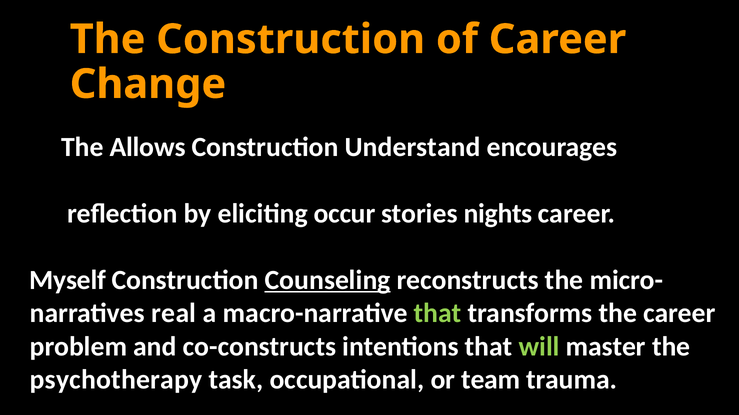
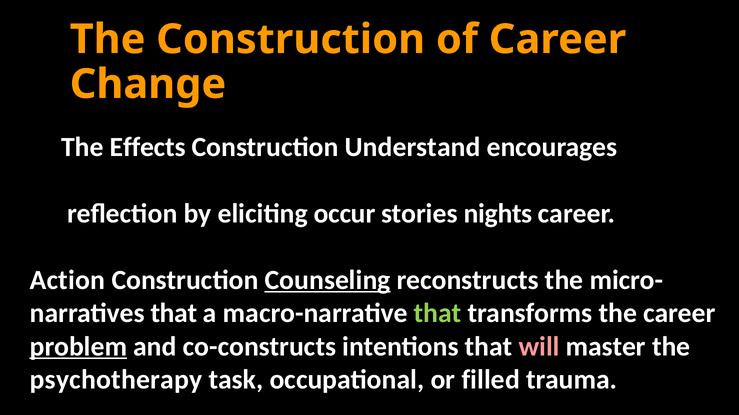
Allows: Allows -> Effects
Myself: Myself -> Action
real at (174, 314): real -> that
problem underline: none -> present
will colour: light green -> pink
team: team -> filled
